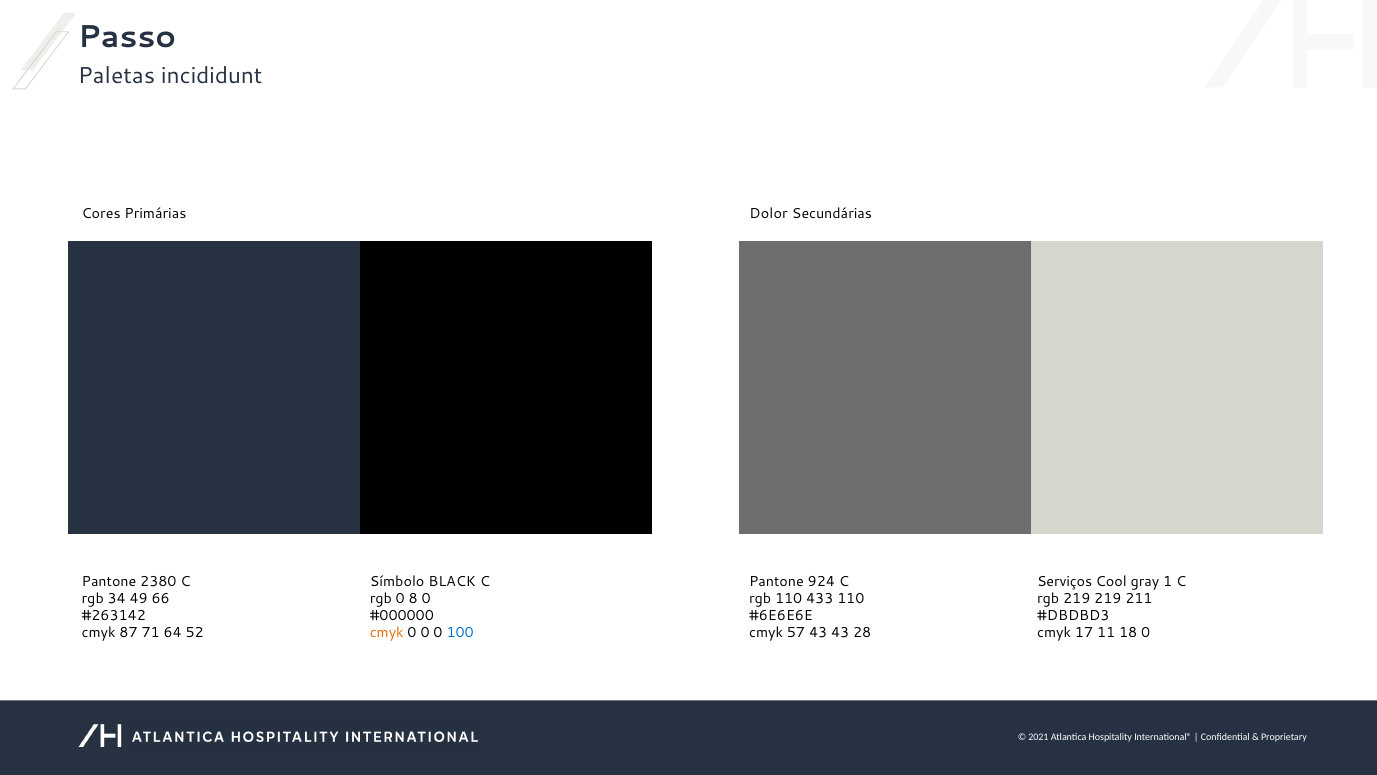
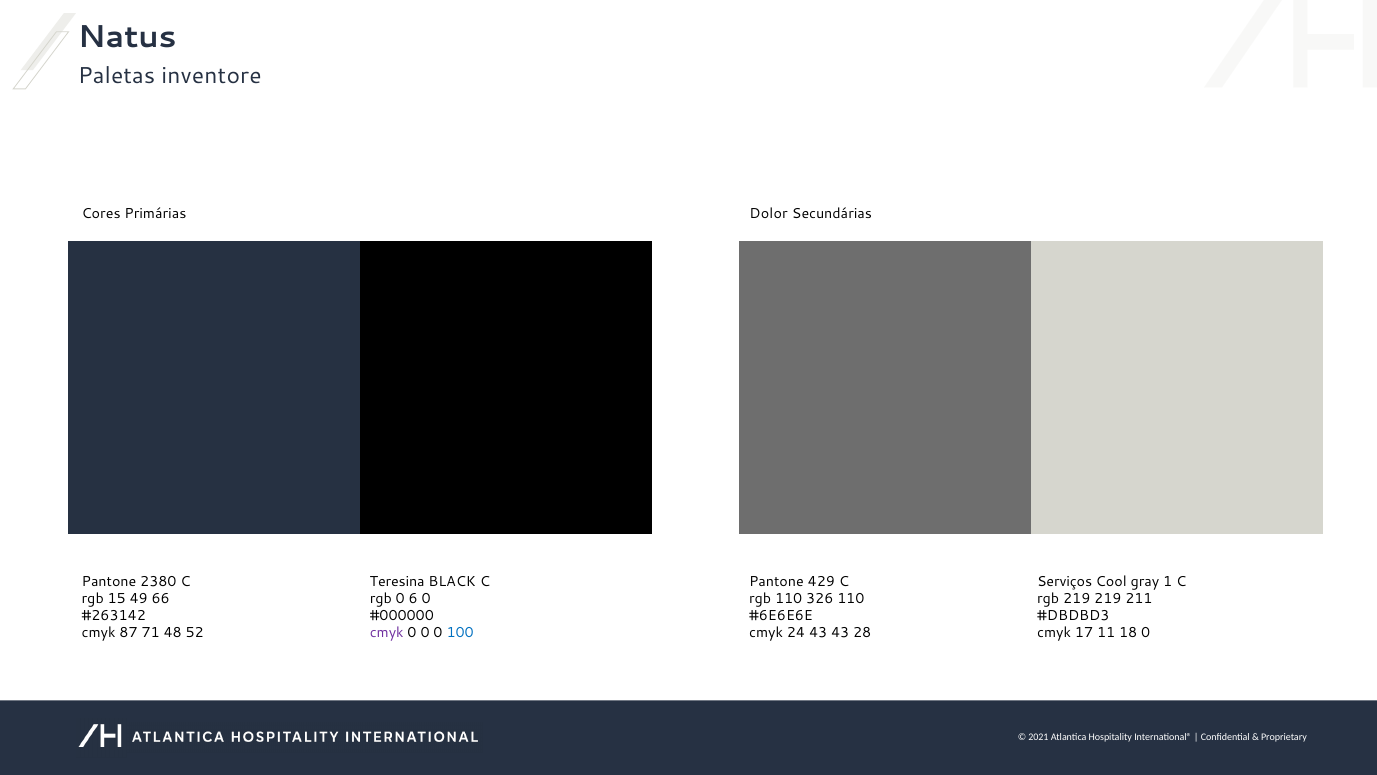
Passo: Passo -> Natus
incididunt: incididunt -> inventore
Símbolo: Símbolo -> Teresina
924: 924 -> 429
34: 34 -> 15
8: 8 -> 6
433: 433 -> 326
64: 64 -> 48
cmyk at (387, 633) colour: orange -> purple
57: 57 -> 24
